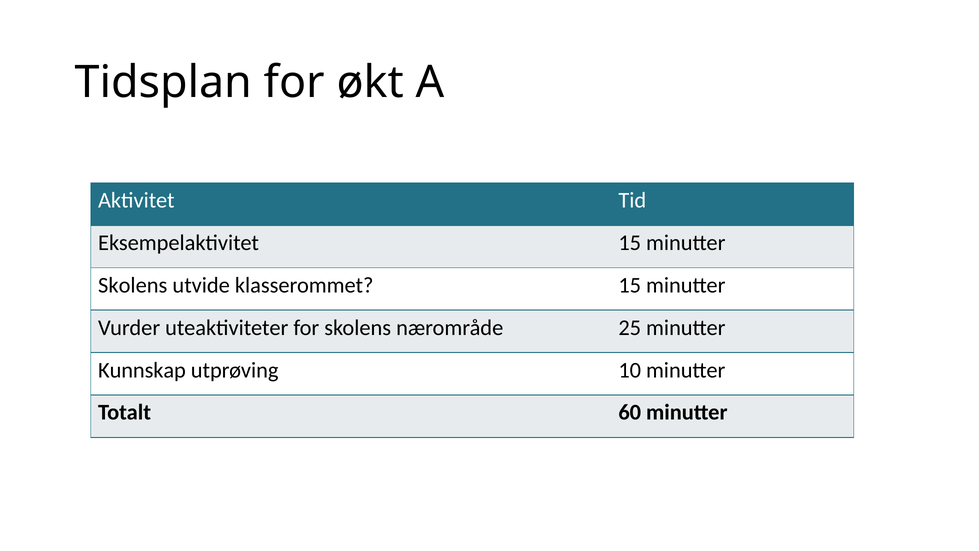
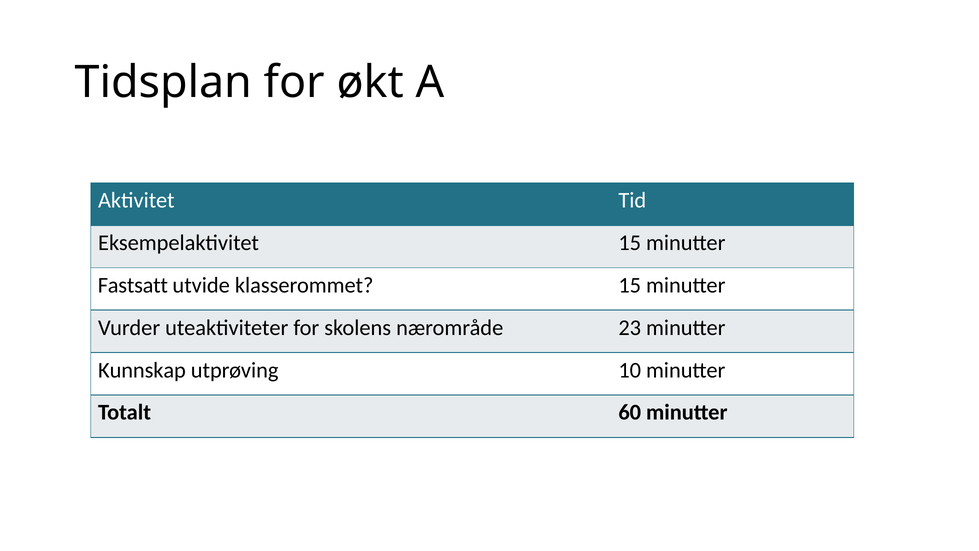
Skolens at (133, 285): Skolens -> Fastsatt
25: 25 -> 23
